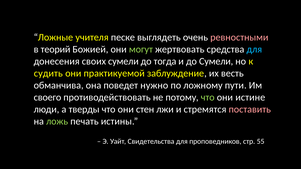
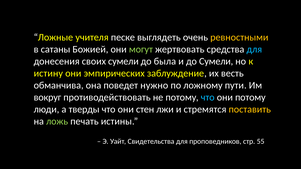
ревностными colour: pink -> yellow
теорий: теорий -> сатаны
тогда: тогда -> была
судить: судить -> истину
практикуемой: практикуемой -> эмпирических
своего: своего -> вокруг
что at (208, 98) colour: light green -> light blue
они истине: истине -> потому
поставить colour: pink -> yellow
